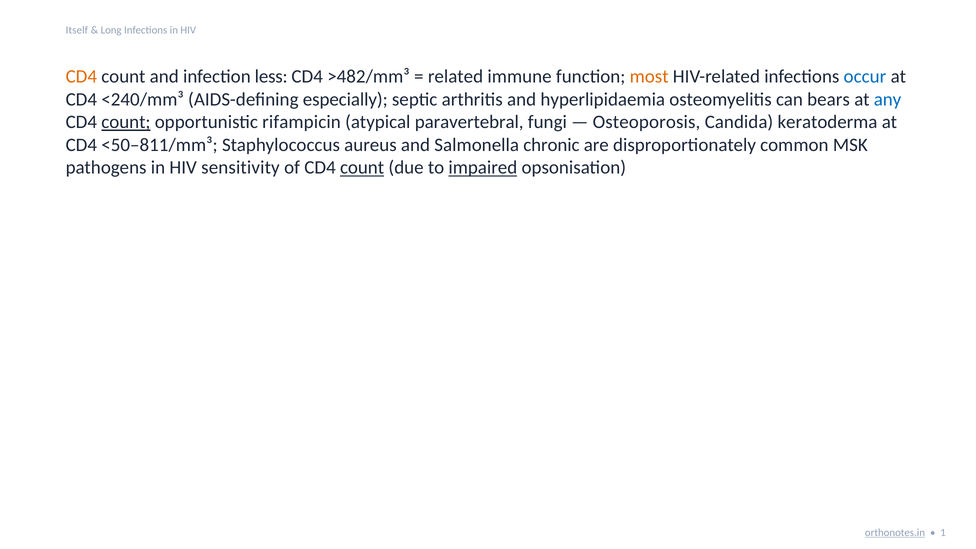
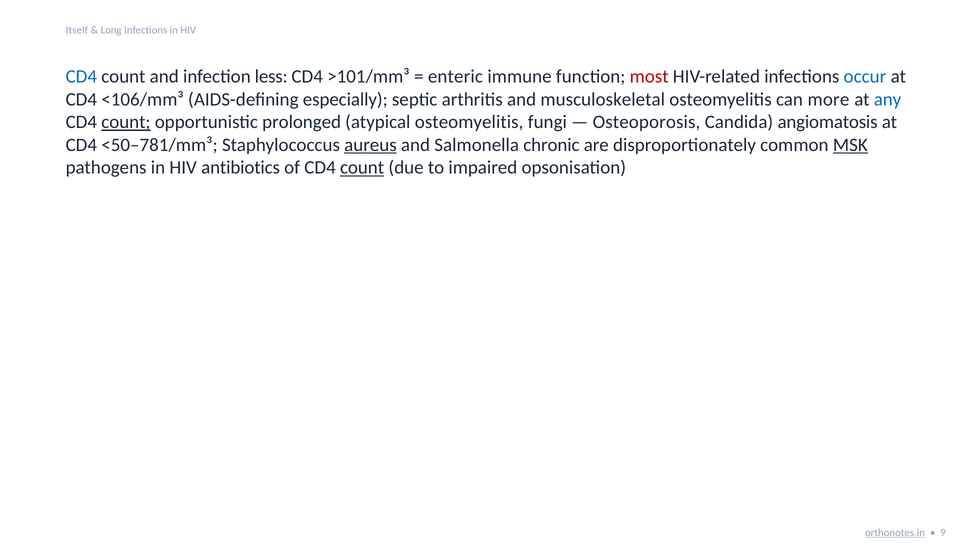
CD4 at (81, 77) colour: orange -> blue
>482/mm³: >482/mm³ -> >101/mm³
related: related -> enteric
most colour: orange -> red
<240/mm³: <240/mm³ -> <106/mm³
hyperlipidaemia: hyperlipidaemia -> musculoskeletal
bears: bears -> more
rifampicin: rifampicin -> prolonged
atypical paravertebral: paravertebral -> osteomyelitis
keratoderma: keratoderma -> angiomatosis
<50–811/mm³: <50–811/mm³ -> <50–781/mm³
aureus underline: none -> present
MSK underline: none -> present
sensitivity: sensitivity -> antibiotics
impaired underline: present -> none
1: 1 -> 9
